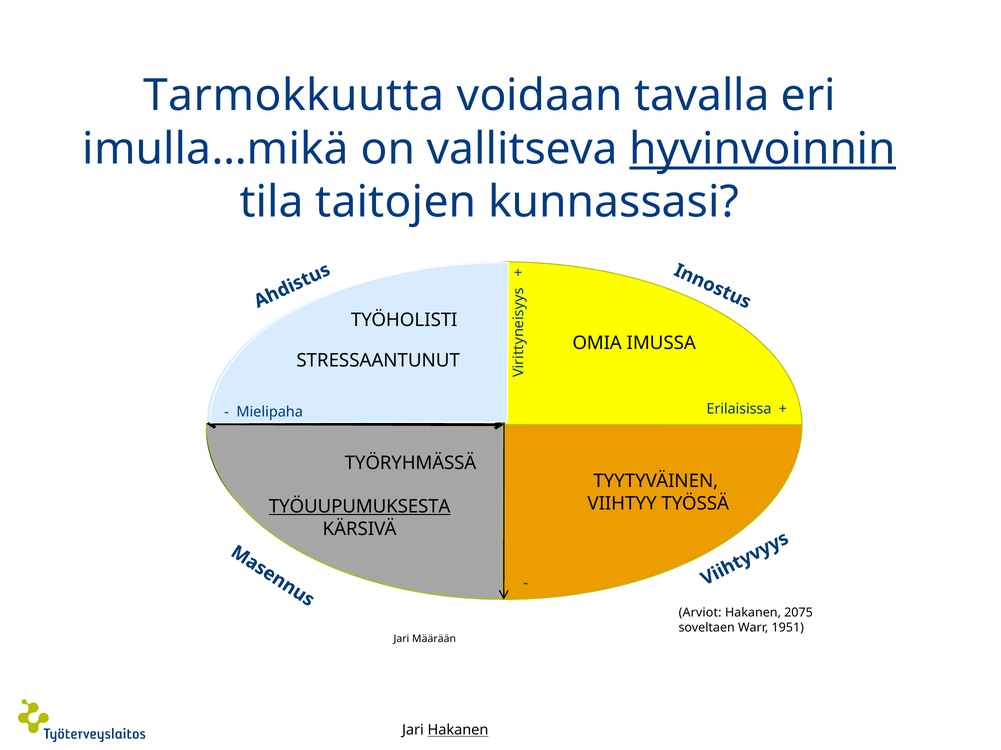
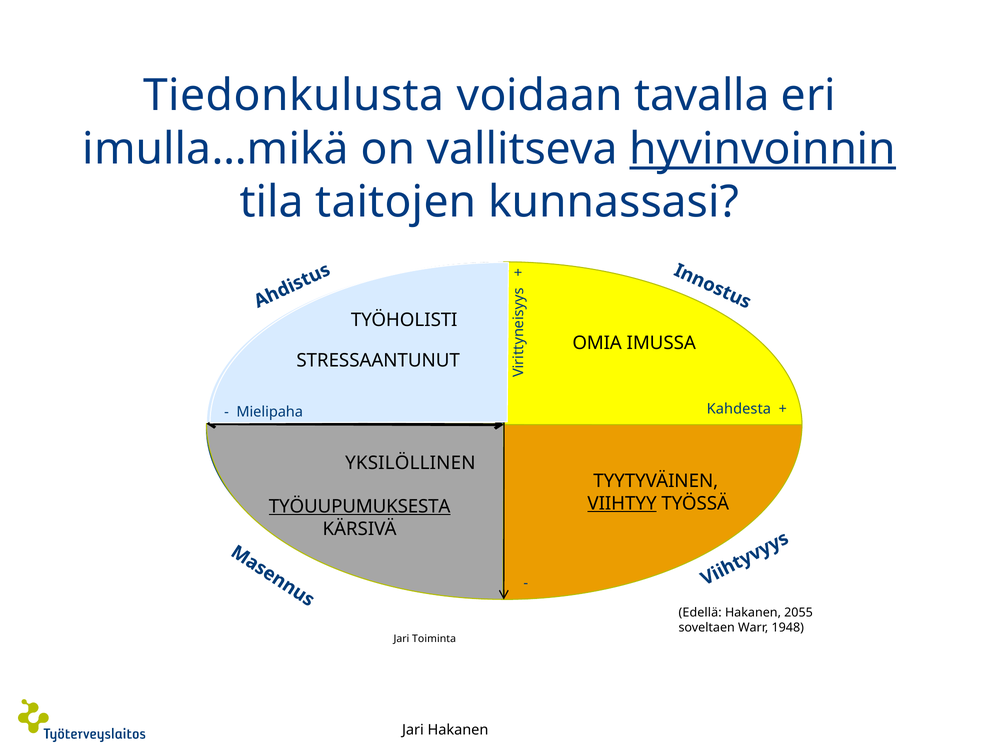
Tarmokkuutta: Tarmokkuutta -> Tiedonkulusta
Erilaisissa: Erilaisissa -> Kahdesta
TYÖRYHMÄSSÄ: TYÖRYHMÄSSÄ -> YKSILÖLLINEN
VIIHTYY underline: none -> present
Arviot: Arviot -> Edellä
2075: 2075 -> 2055
1951: 1951 -> 1948
Määrään: Määrään -> Toiminta
Hakanen at (458, 731) underline: present -> none
